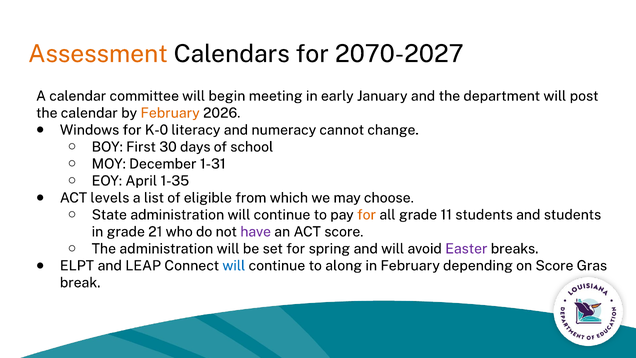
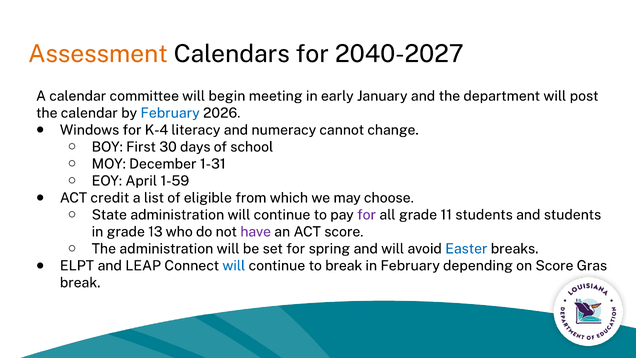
2070-2027: 2070-2027 -> 2040-2027
February at (170, 113) colour: orange -> blue
K-0: K-0 -> K-4
1-35: 1-35 -> 1-59
levels: levels -> credit
for at (367, 215) colour: orange -> purple
21: 21 -> 13
Easter colour: purple -> blue
to along: along -> break
